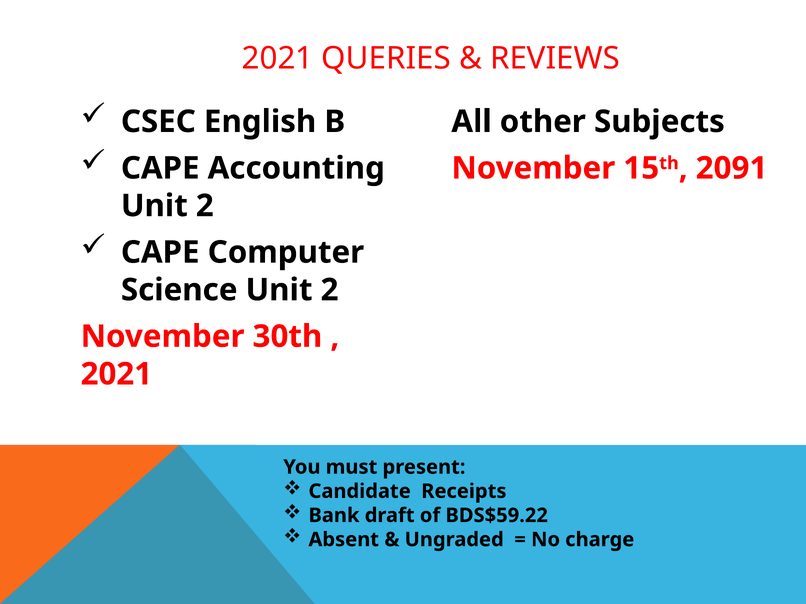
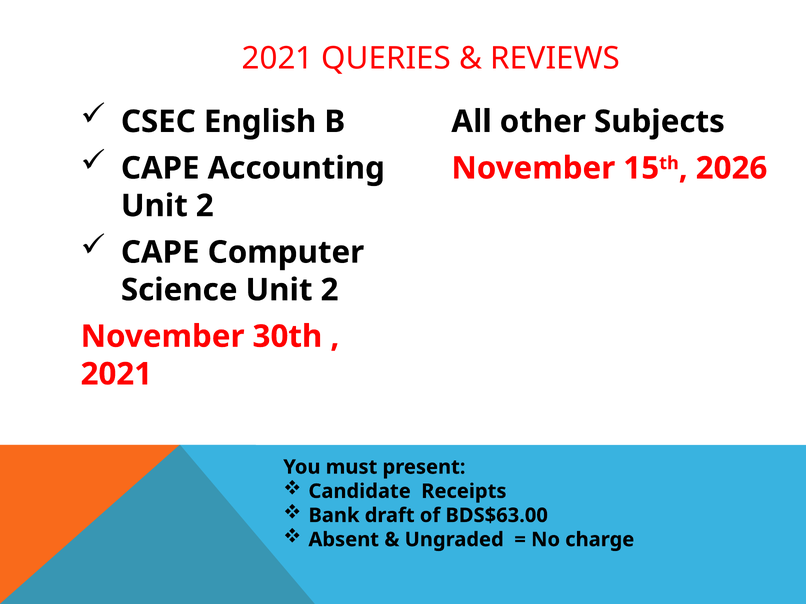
2091: 2091 -> 2026
BDS$59.22: BDS$59.22 -> BDS$63.00
